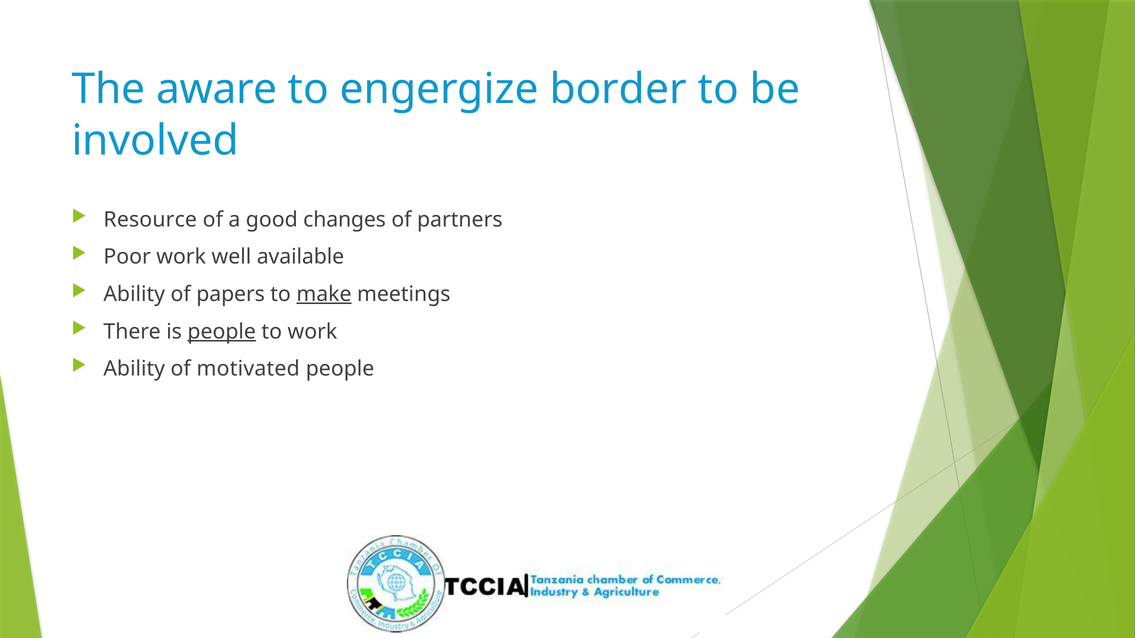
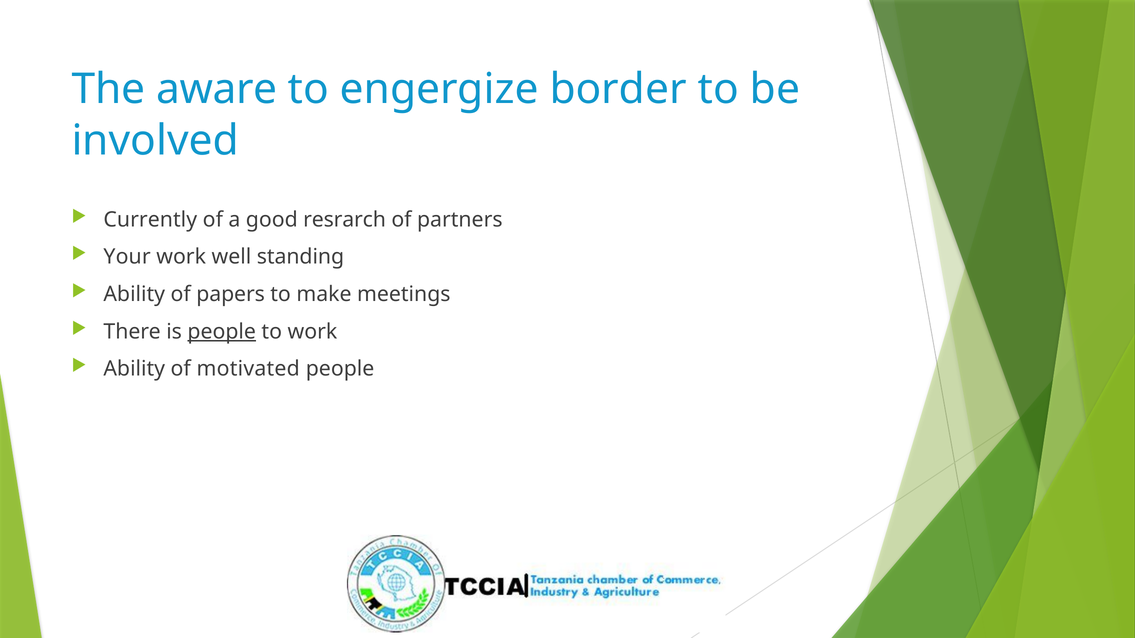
Resource: Resource -> Currently
changes: changes -> resrarch
Poor: Poor -> Your
available: available -> standing
make underline: present -> none
